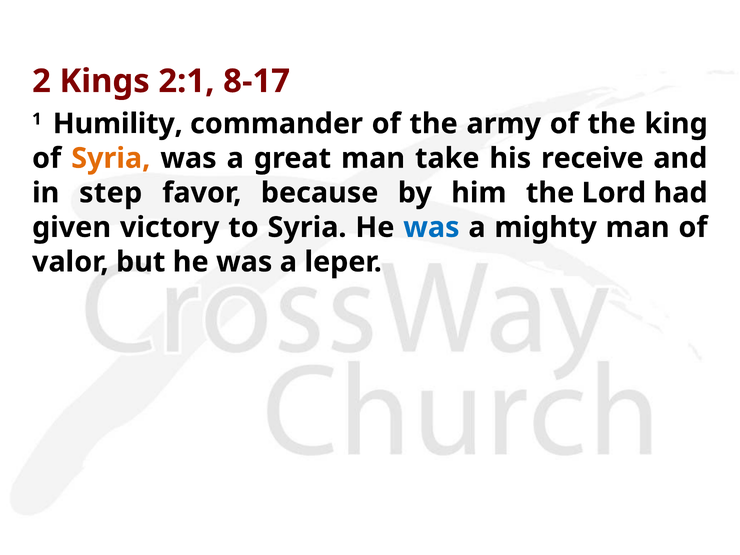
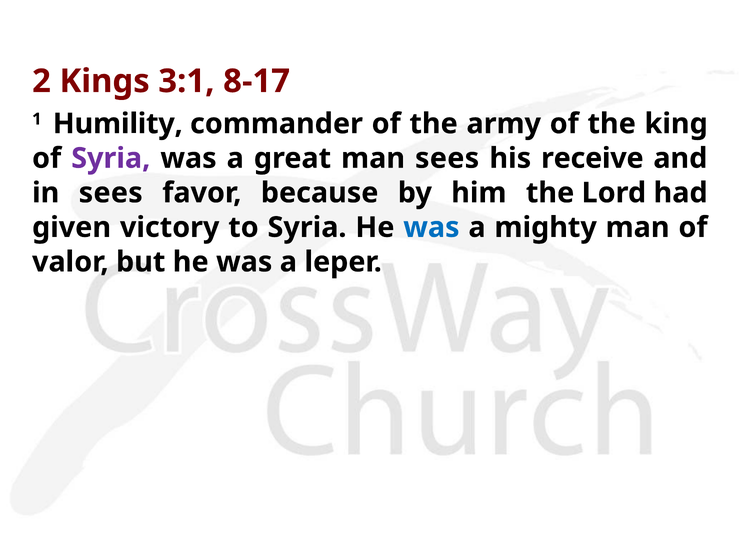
2:1: 2:1 -> 3:1
Syria at (111, 158) colour: orange -> purple
man take: take -> sees
in step: step -> sees
